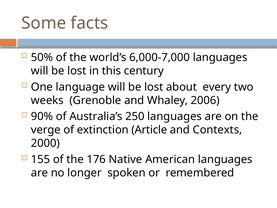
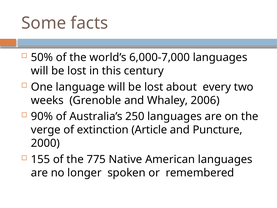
Contexts: Contexts -> Puncture
176: 176 -> 775
